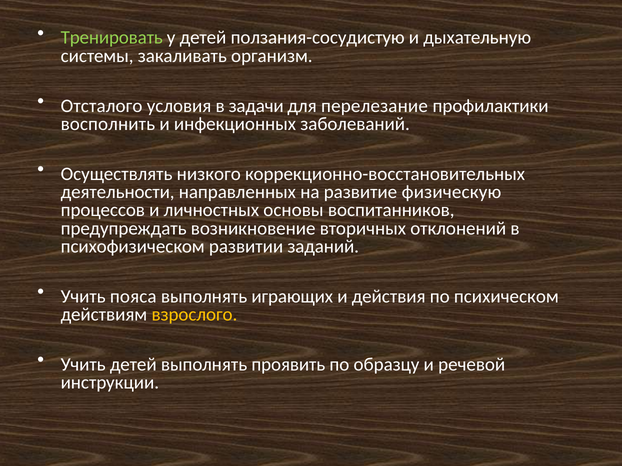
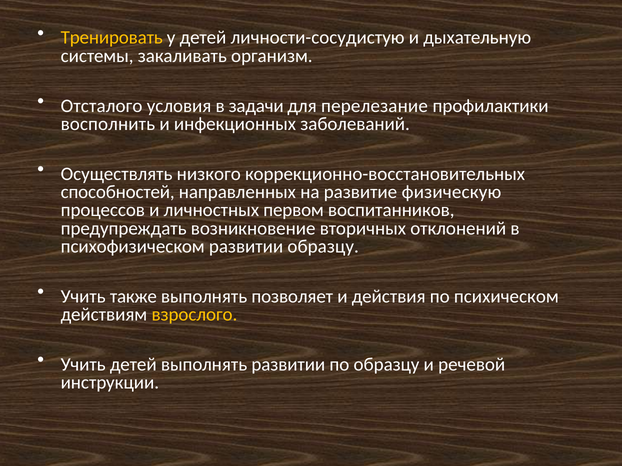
Тренировать colour: light green -> yellow
ползания-сосудистую: ползания-сосудистую -> личности-сосудистую
деятельности: деятельности -> способностей
основы: основы -> первом
развитии заданий: заданий -> образцу
пояса: пояса -> также
играющих: играющих -> позволяет
выполнять проявить: проявить -> развитии
